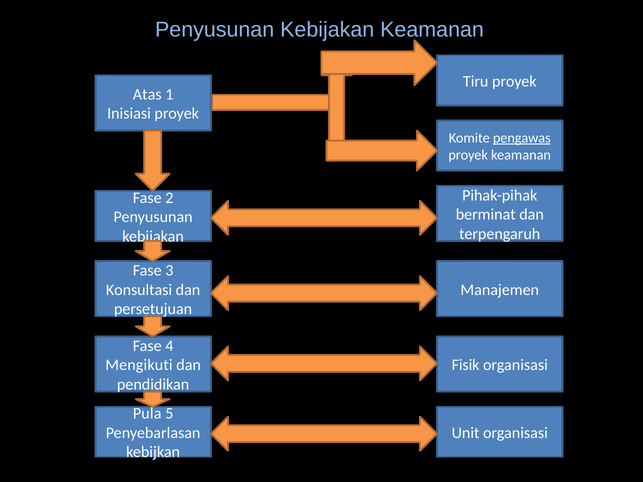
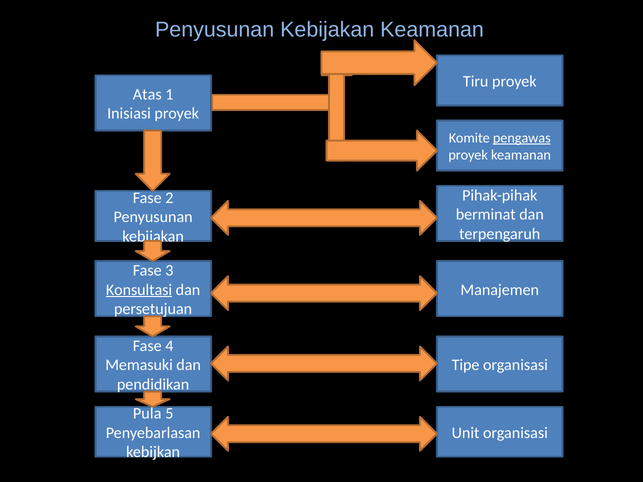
Konsultasi underline: none -> present
Mengikuti: Mengikuti -> Memasuki
Fisik: Fisik -> Tipe
